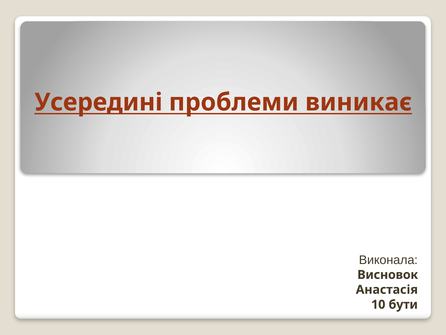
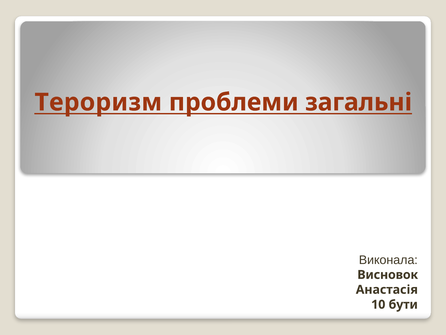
Усередині: Усередині -> Тероризм
виникає: виникає -> загальні
